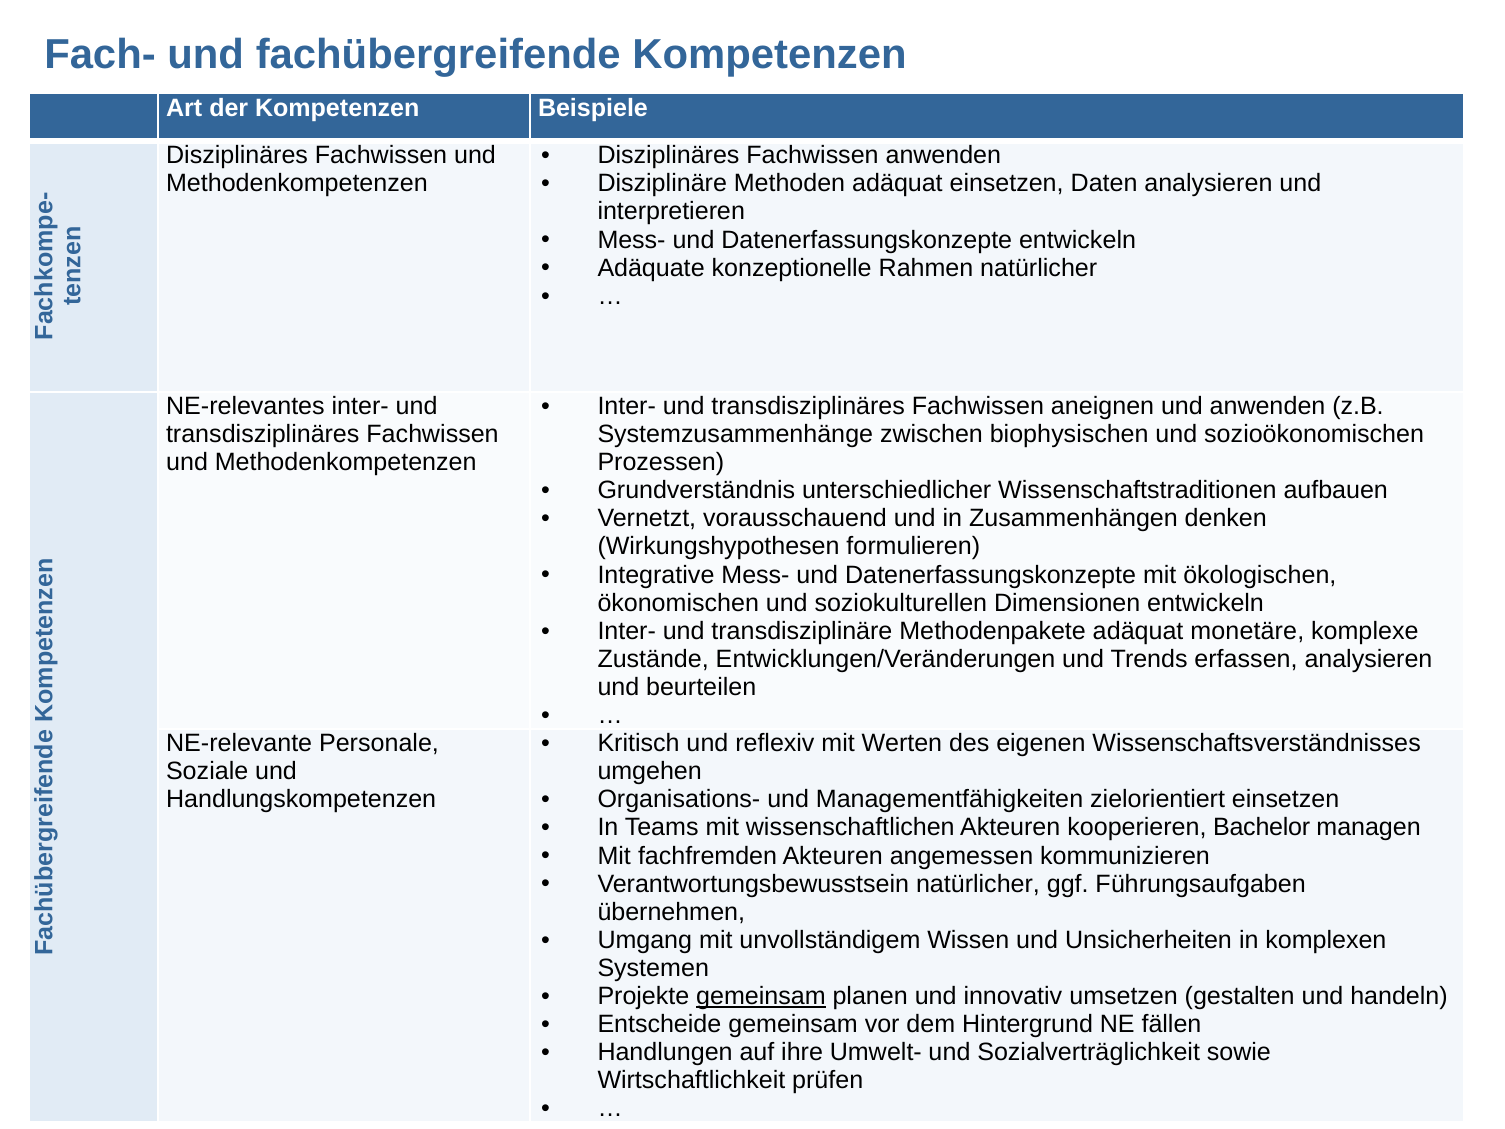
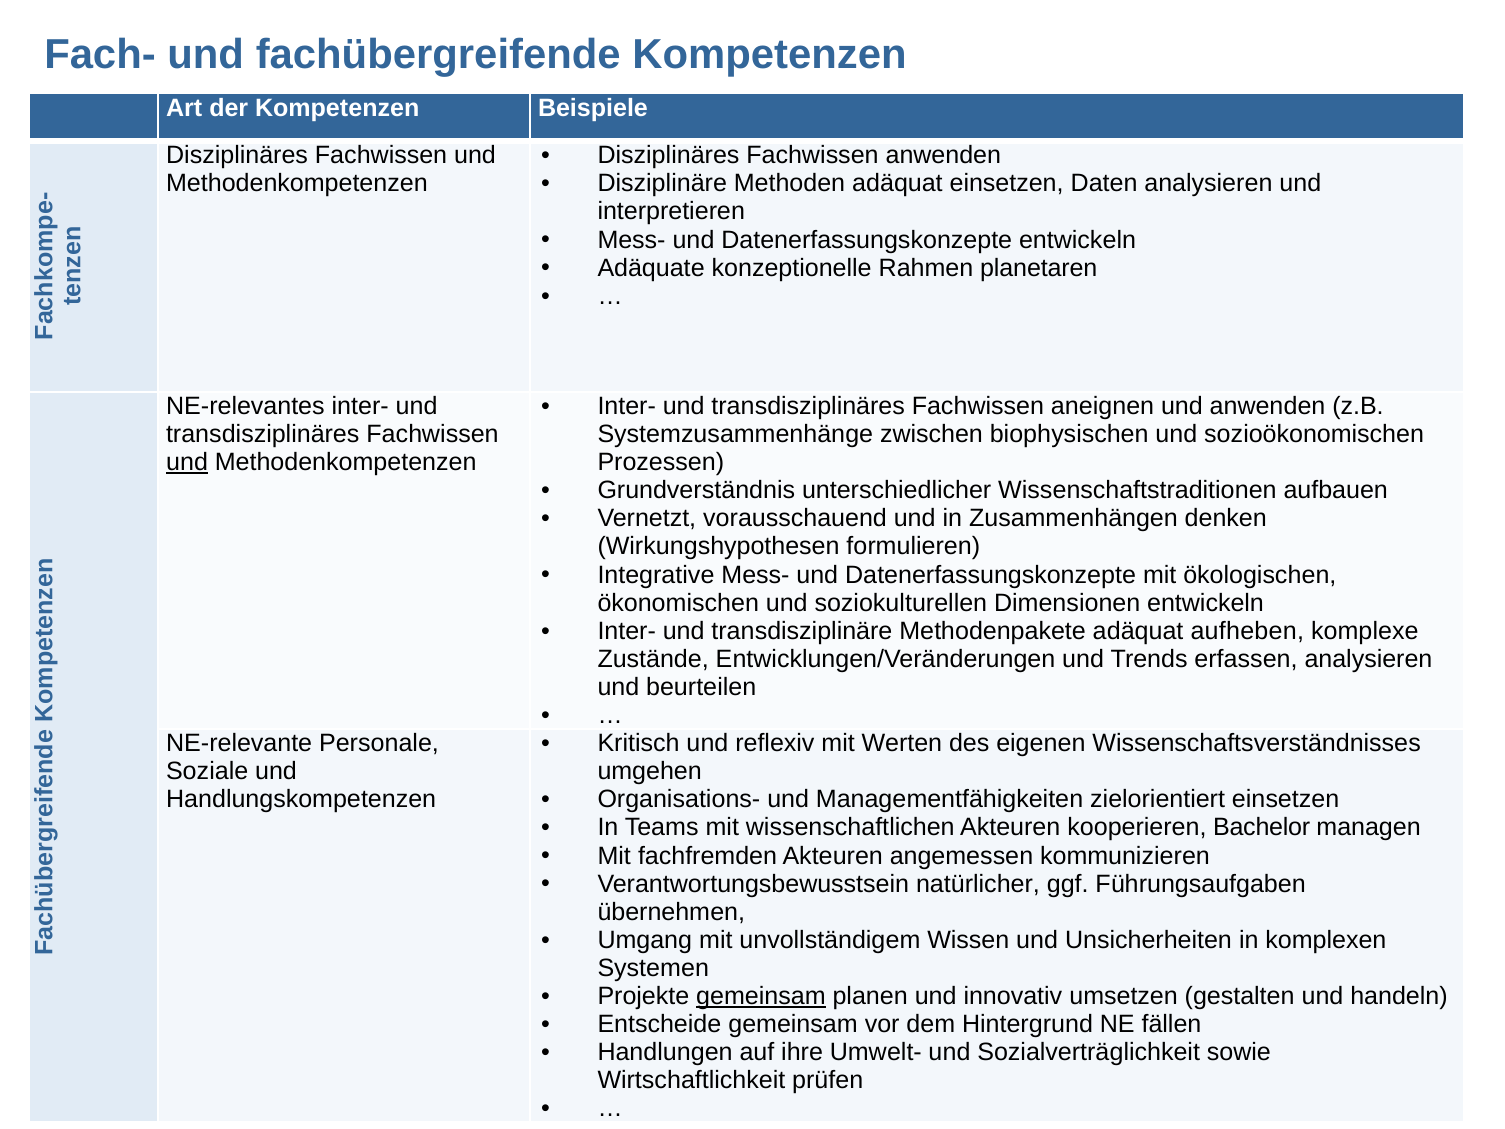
Rahmen natürlicher: natürlicher -> planetaren
und at (187, 462) underline: none -> present
monetäre: monetäre -> aufheben
